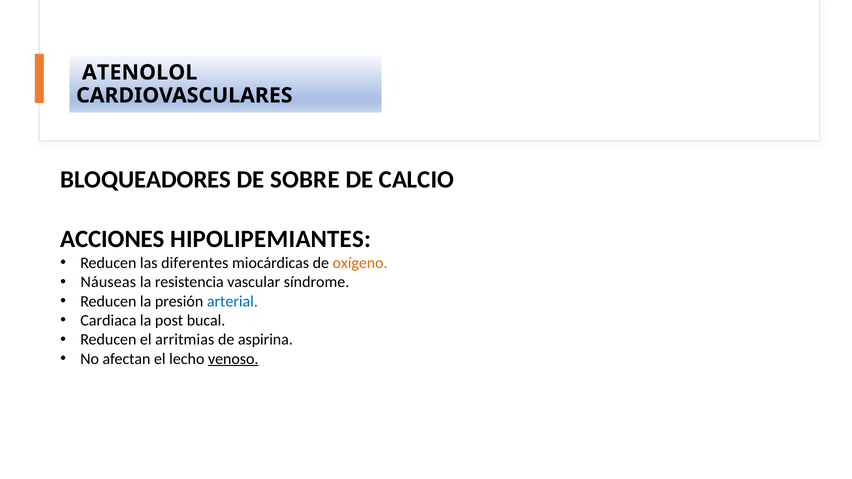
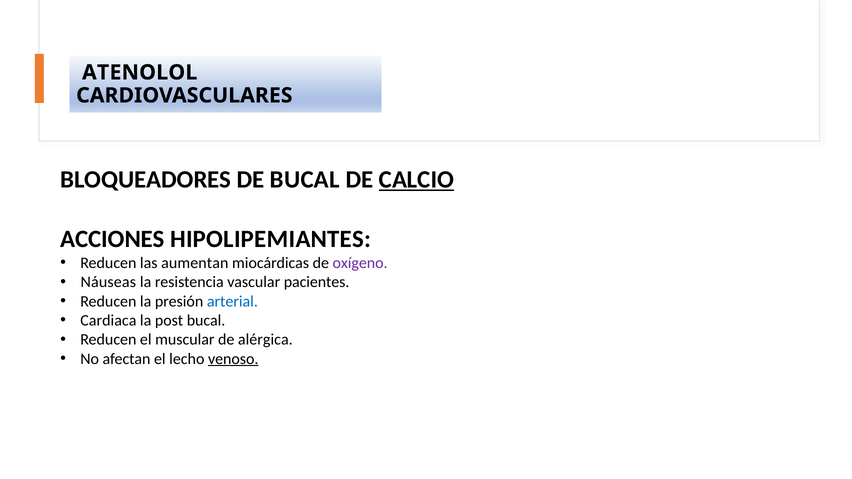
DE SOBRE: SOBRE -> BUCAL
CALCIO underline: none -> present
diferentes: diferentes -> aumentan
oxígeno colour: orange -> purple
síndrome: síndrome -> pacientes
arritmias: arritmias -> muscular
aspirina: aspirina -> alérgica
